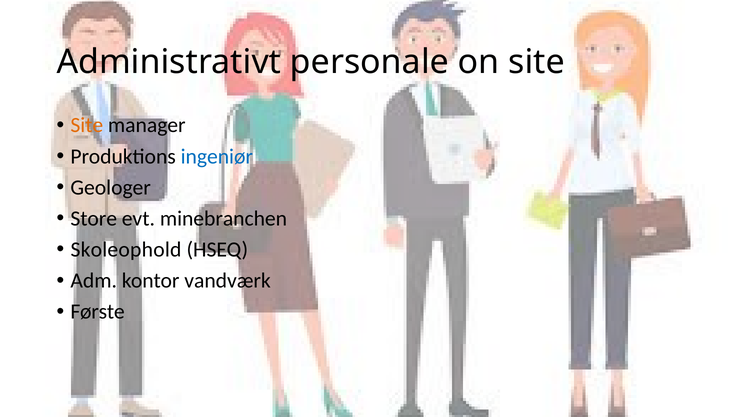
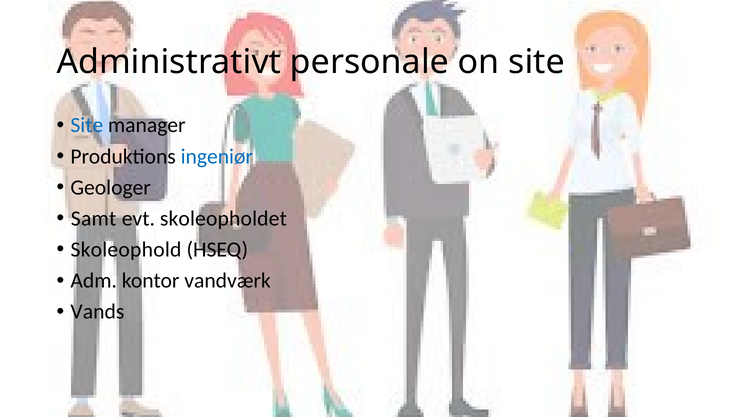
Site at (87, 125) colour: orange -> blue
Store: Store -> Samt
minebranchen: minebranchen -> skoleopholdet
Første: Første -> Vands
